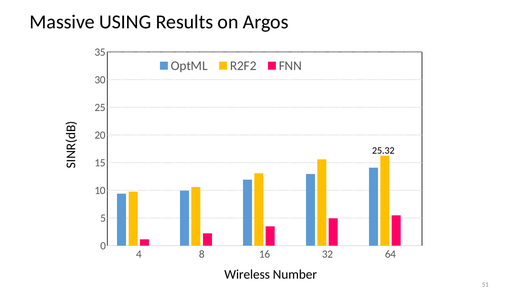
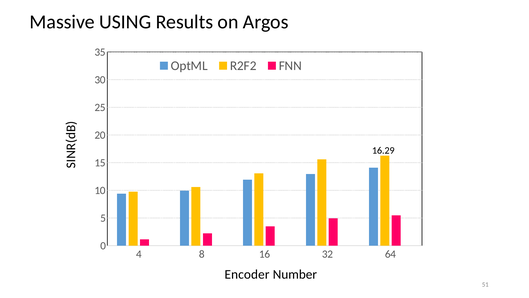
25.32: 25.32 -> 16.29
Wireless: Wireless -> Encoder
